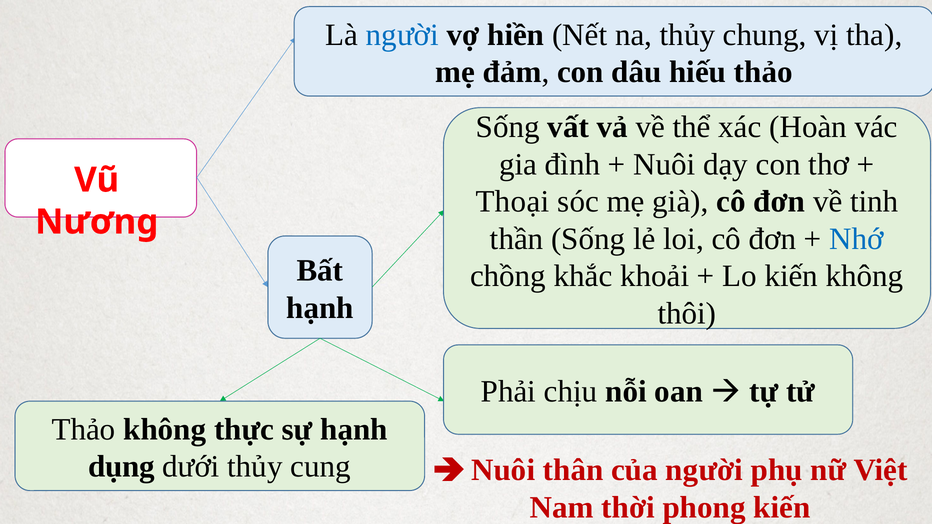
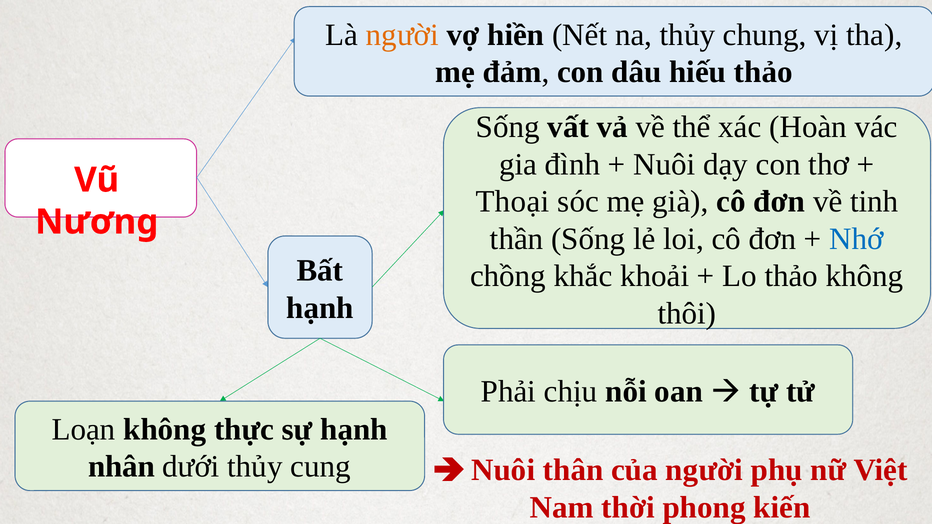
người at (402, 35) colour: blue -> orange
Lo kiến: kiến -> thảo
Thảo at (84, 430): Thảo -> Loạn
dụng: dụng -> nhân
